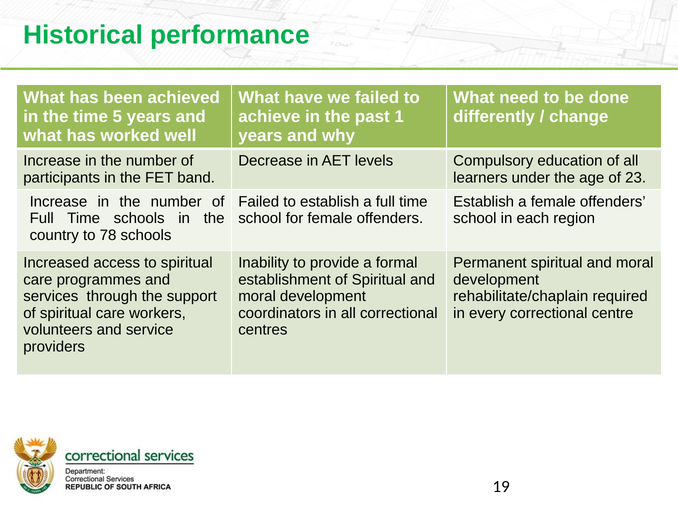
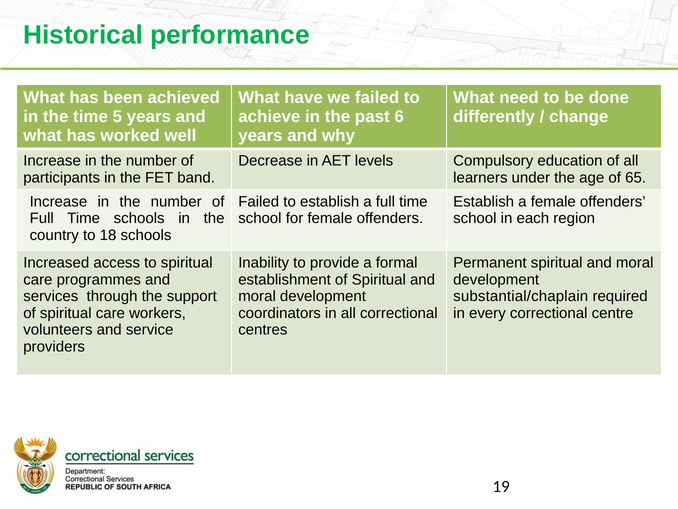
1: 1 -> 6
23: 23 -> 65
78: 78 -> 18
rehabilitate/chaplain: rehabilitate/chaplain -> substantial/chaplain
